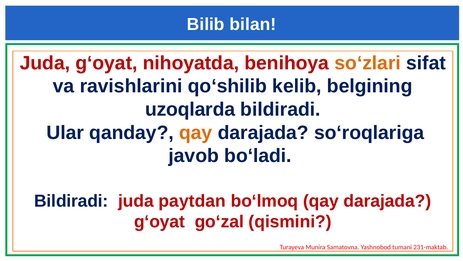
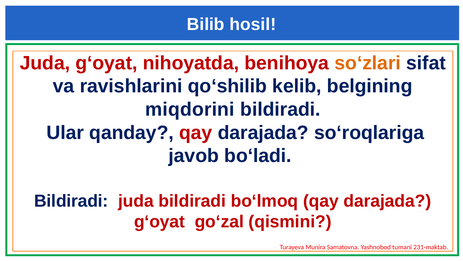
bilan: bilan -> hosil
uzoqlarda: uzoqlarda -> miqdorini
qay at (196, 132) colour: orange -> red
juda paytdan: paytdan -> bildiradi
